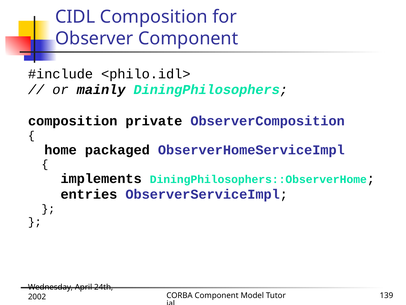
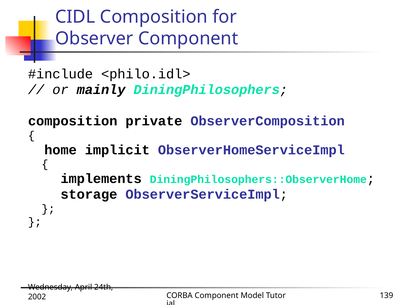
packaged: packaged -> implicit
entries: entries -> storage
